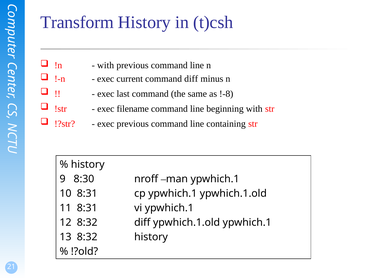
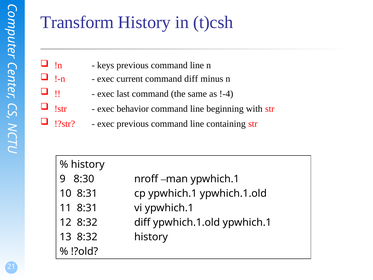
with at (106, 65): with -> keys
!-8: !-8 -> !-4
filename: filename -> behavior
